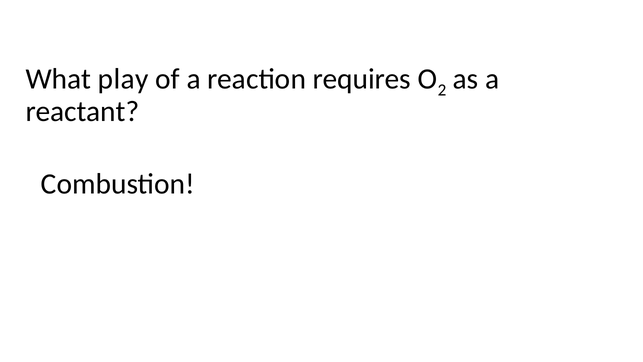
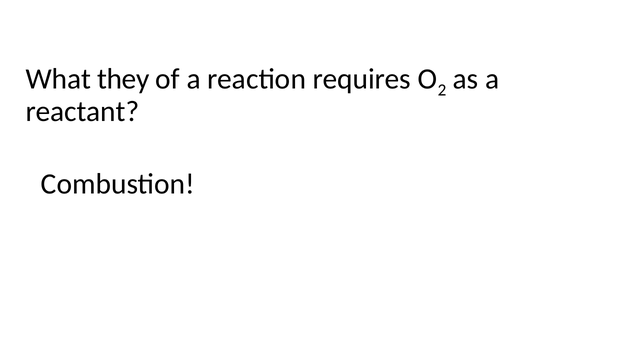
play: play -> they
